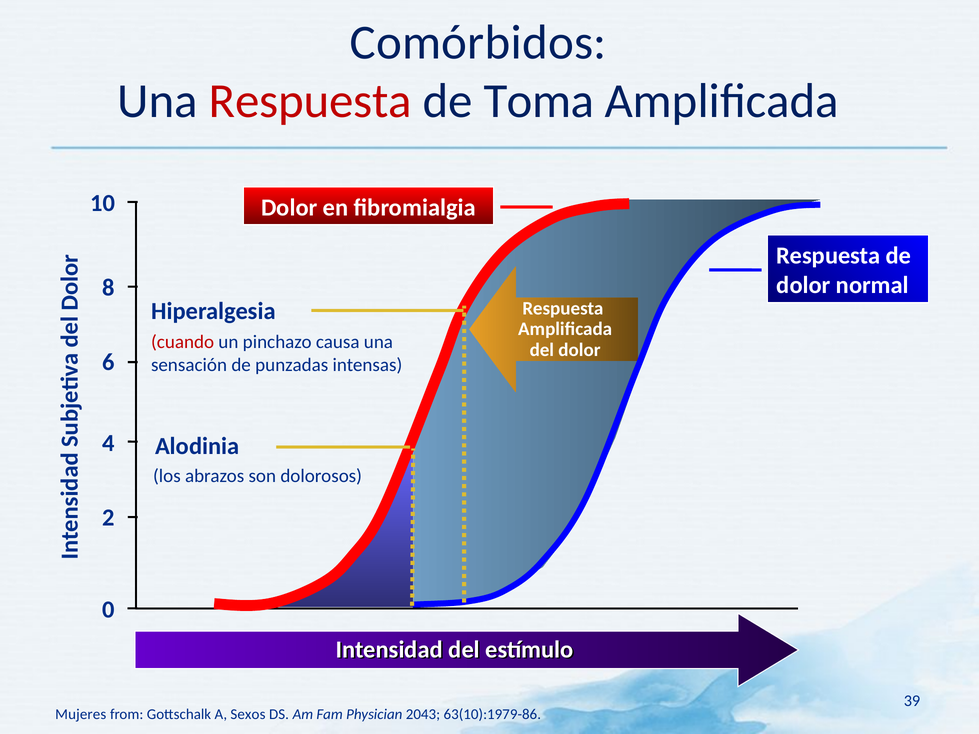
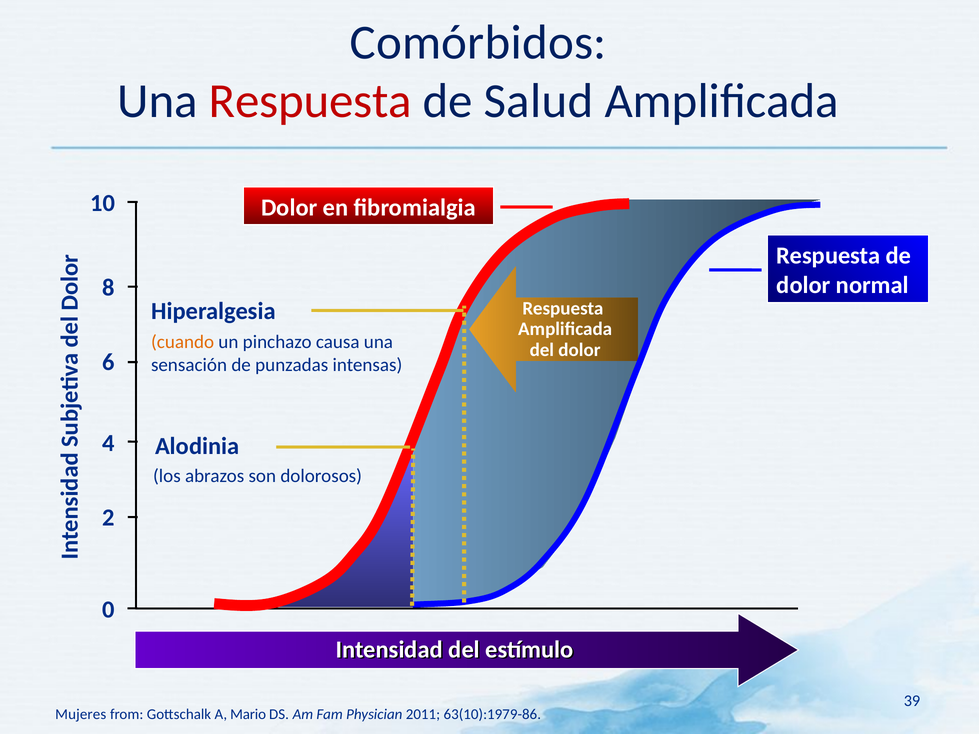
Toma: Toma -> Salud
cuando colour: red -> orange
Sexos: Sexos -> Mario
2043: 2043 -> 2011
